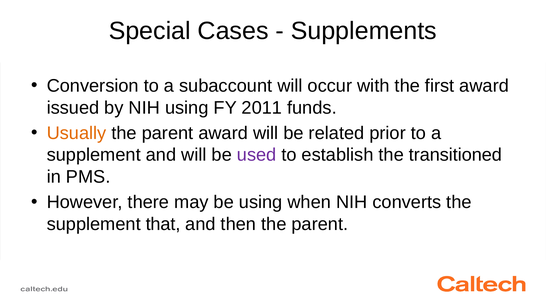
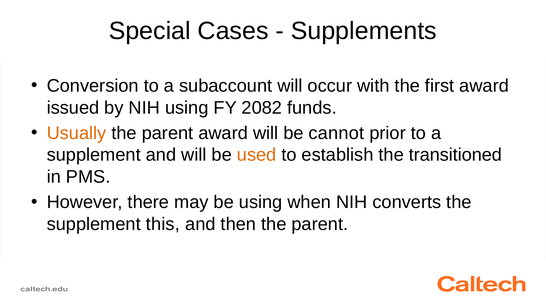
2011: 2011 -> 2082
related: related -> cannot
used colour: purple -> orange
that: that -> this
